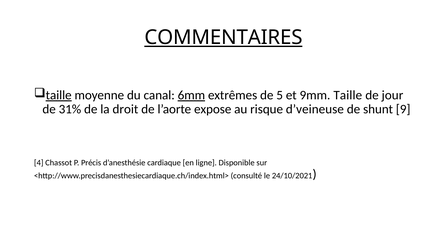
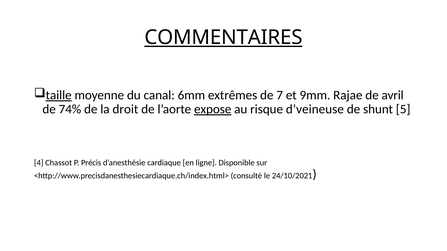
6mm underline: present -> none
5: 5 -> 7
9mm Taille: Taille -> Rajae
jour: jour -> avril
31%: 31% -> 74%
expose underline: none -> present
9: 9 -> 5
